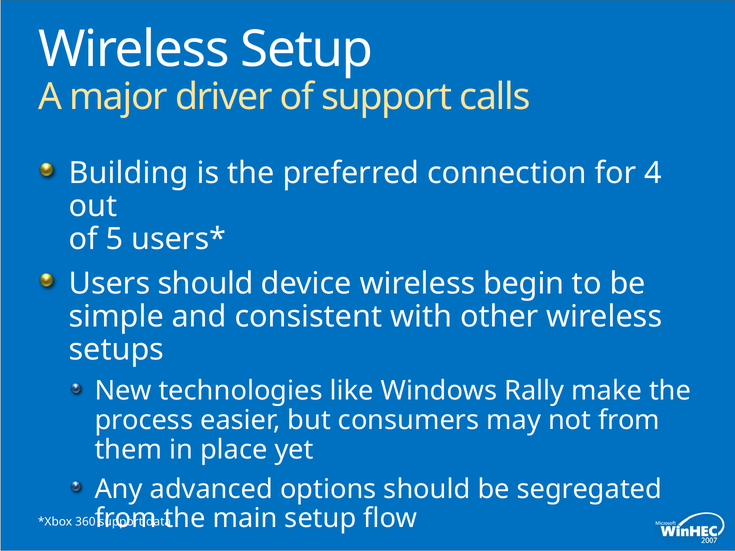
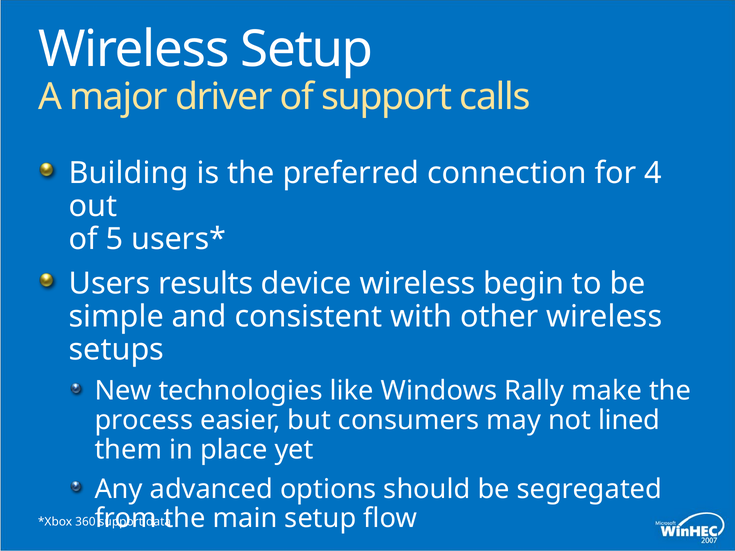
Users should: should -> results
not from: from -> lined
